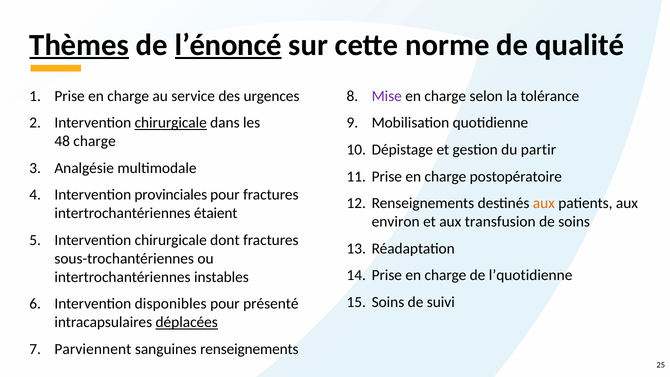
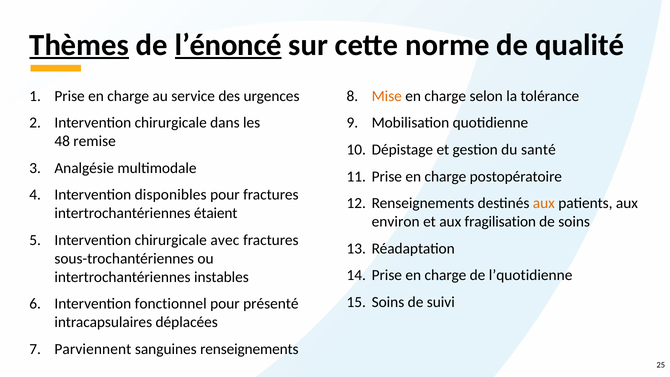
Mise colour: purple -> orange
chirurgicale at (171, 123) underline: present -> none
48 charge: charge -> remise
partir: partir -> santé
provinciales: provinciales -> disponibles
transfusion: transfusion -> fragilisation
dont: dont -> avec
disponibles: disponibles -> fonctionnel
déplacées underline: present -> none
